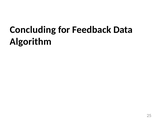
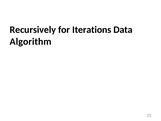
Concluding: Concluding -> Recursively
Feedback: Feedback -> Iterations
